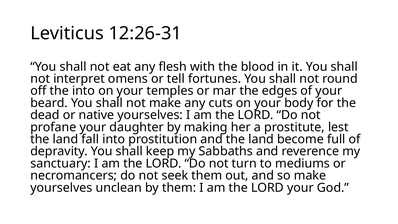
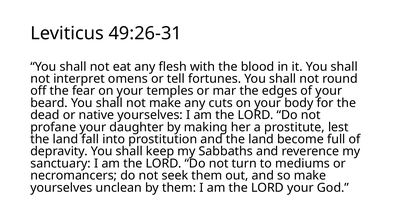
12:26-31: 12:26-31 -> 49:26-31
the into: into -> fear
